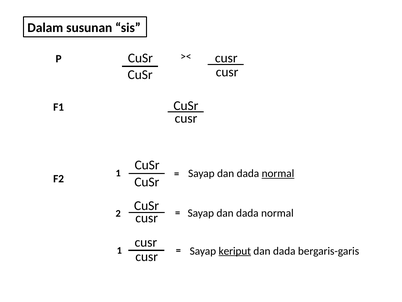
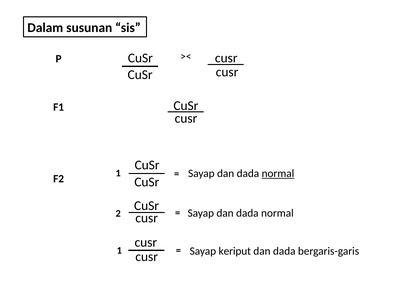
keriput underline: present -> none
